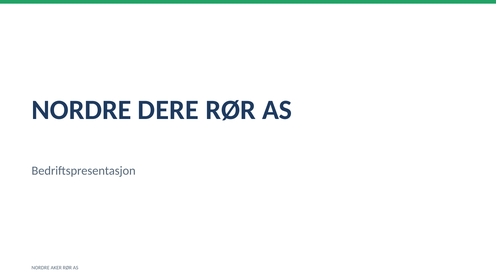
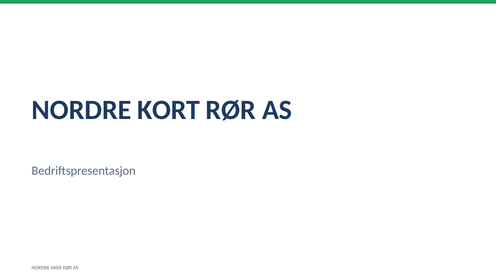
DERE: DERE -> KORT
